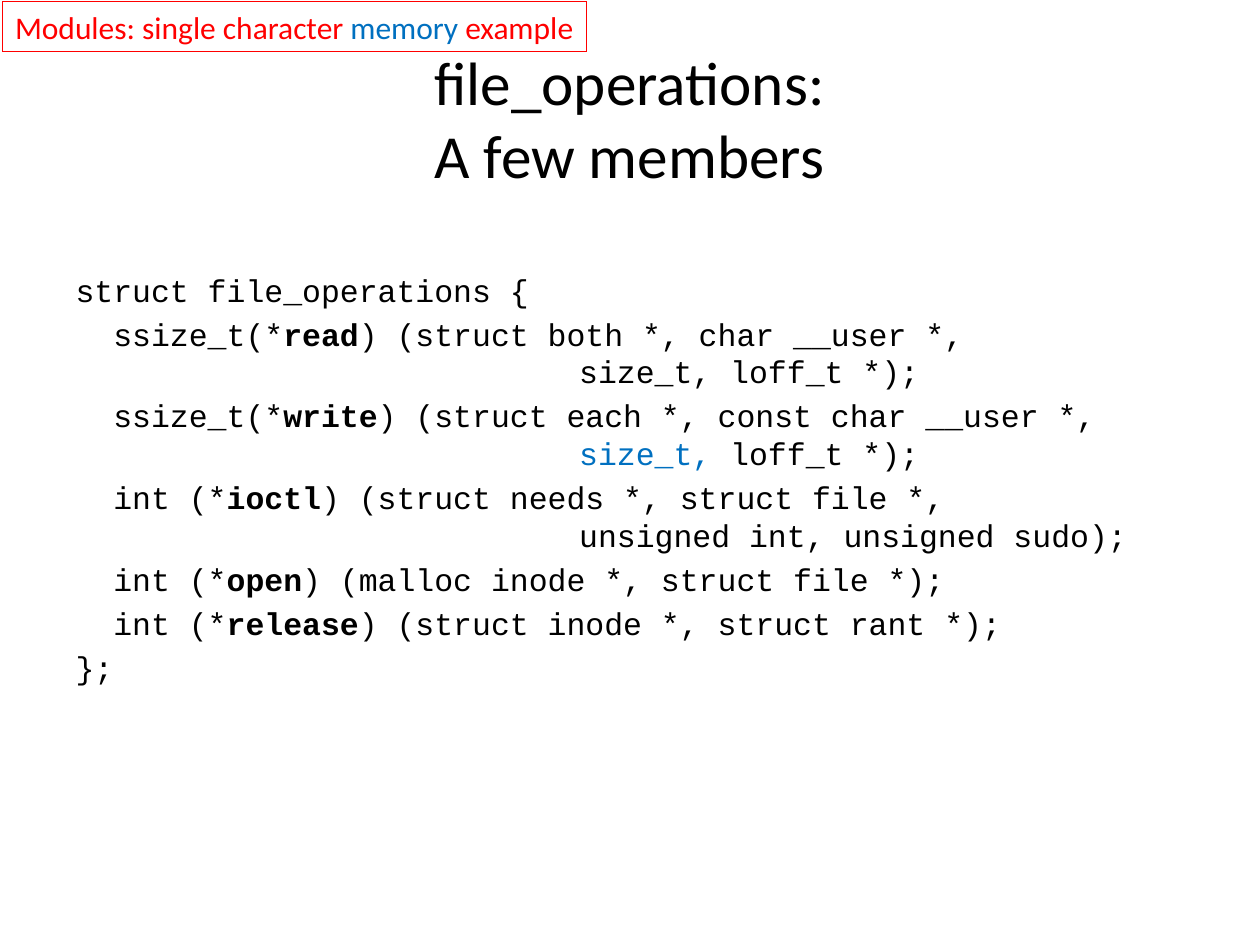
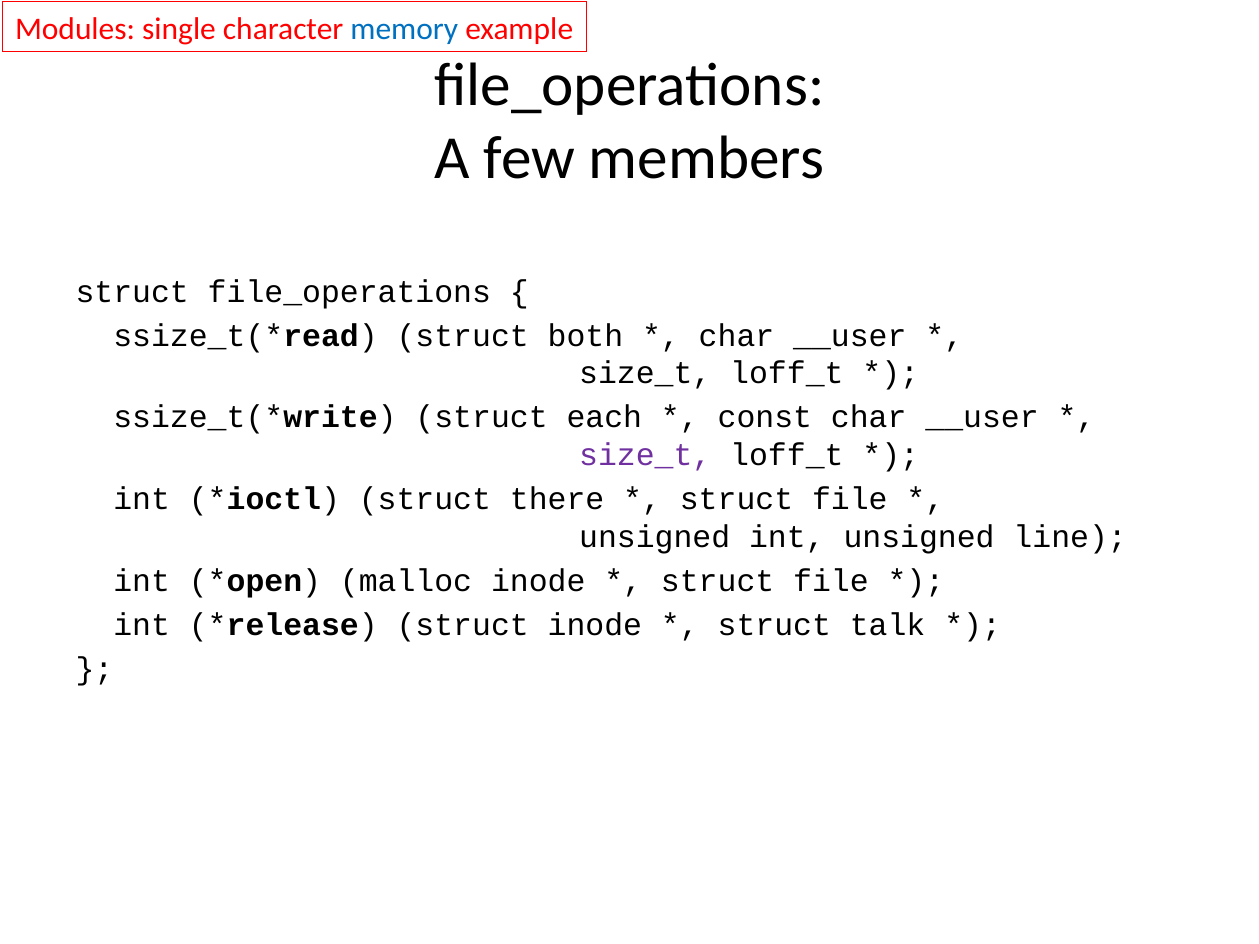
size_t at (645, 455) colour: blue -> purple
needs: needs -> there
sudo: sudo -> line
rant: rant -> talk
